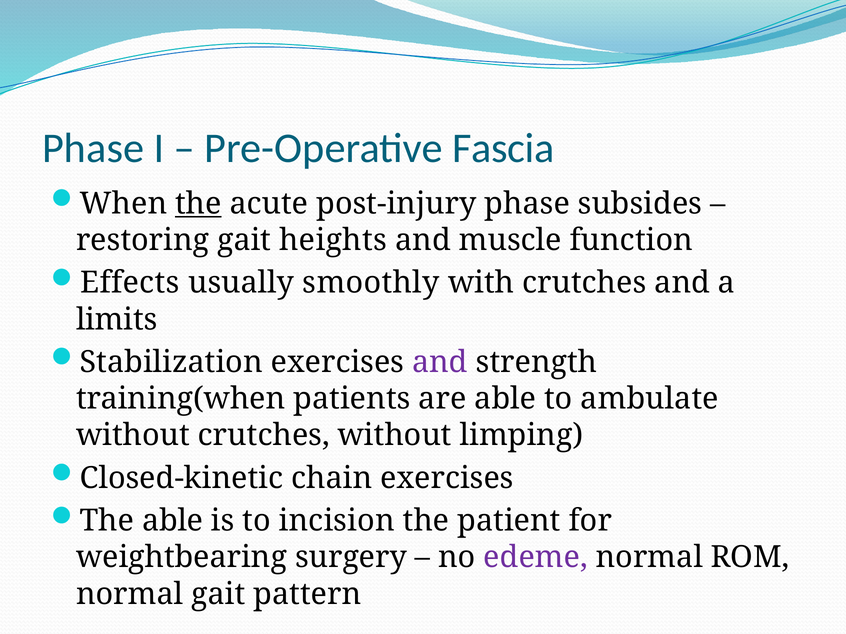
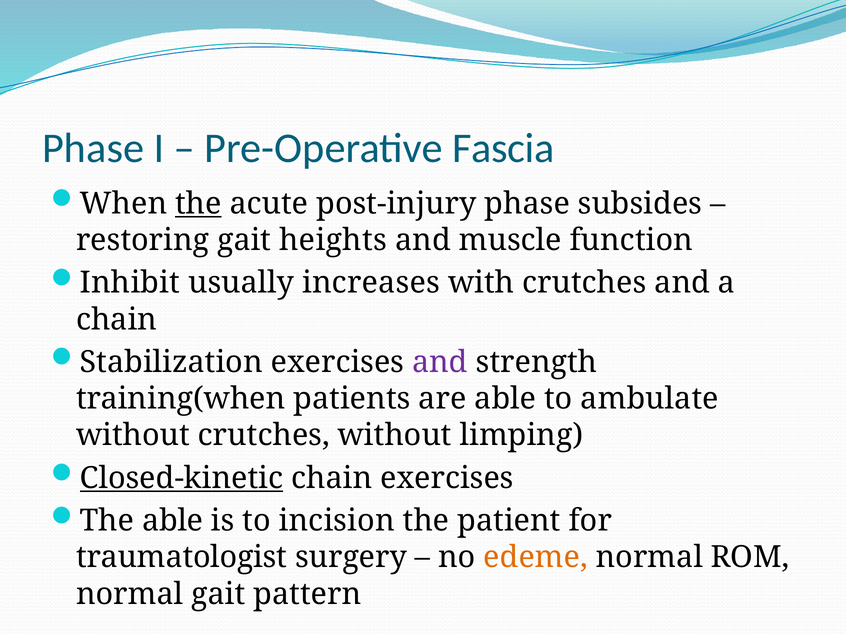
Effects: Effects -> Inhibit
smoothly: smoothly -> increases
limits at (117, 320): limits -> chain
Closed-kinetic underline: none -> present
weightbearing: weightbearing -> traumatologist
edeme colour: purple -> orange
